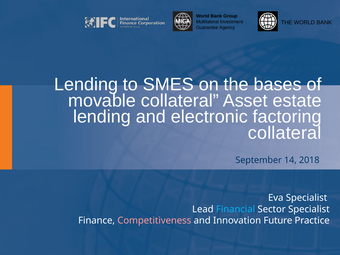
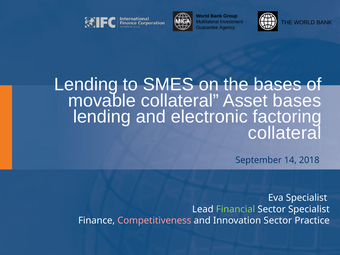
Asset estate: estate -> bases
Financial colour: light blue -> light green
Innovation Future: Future -> Sector
